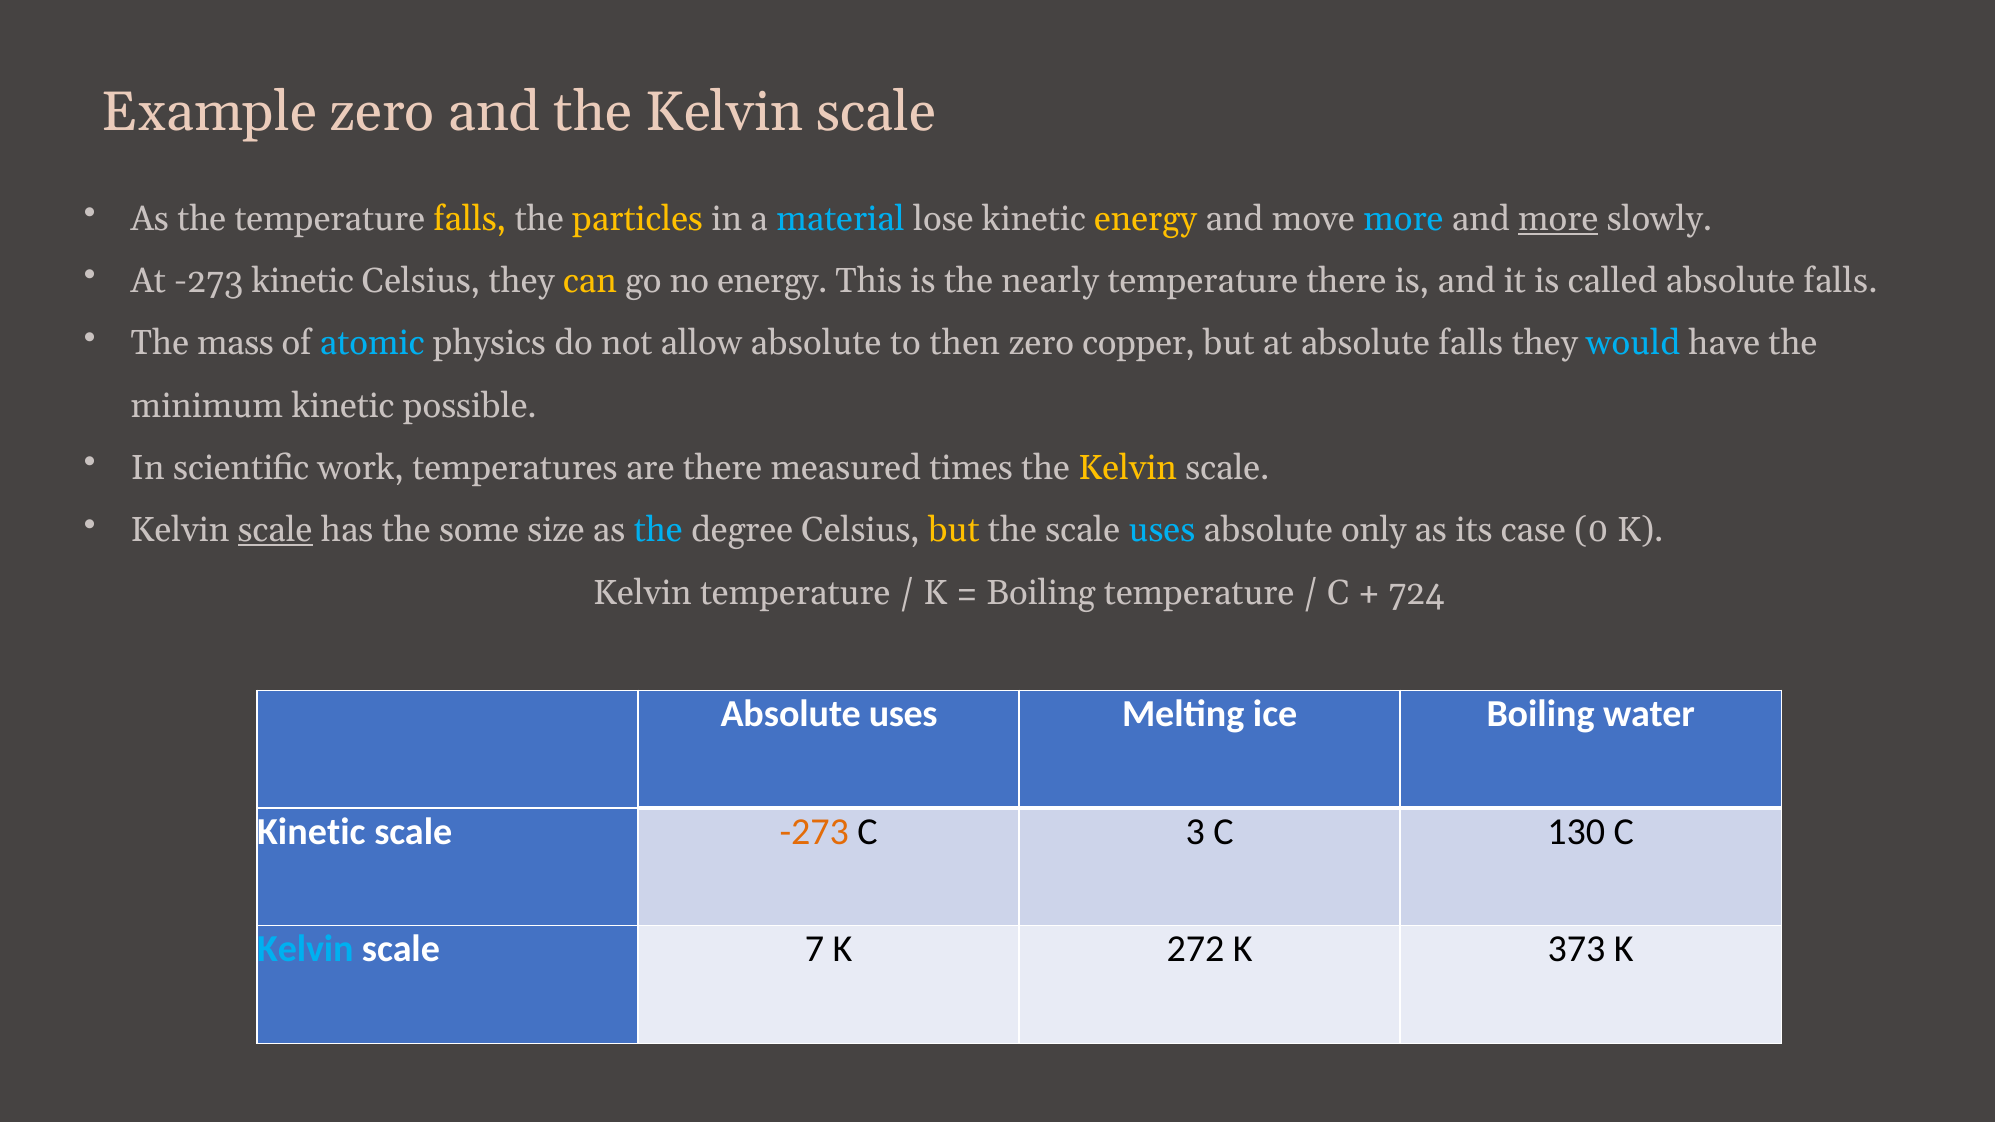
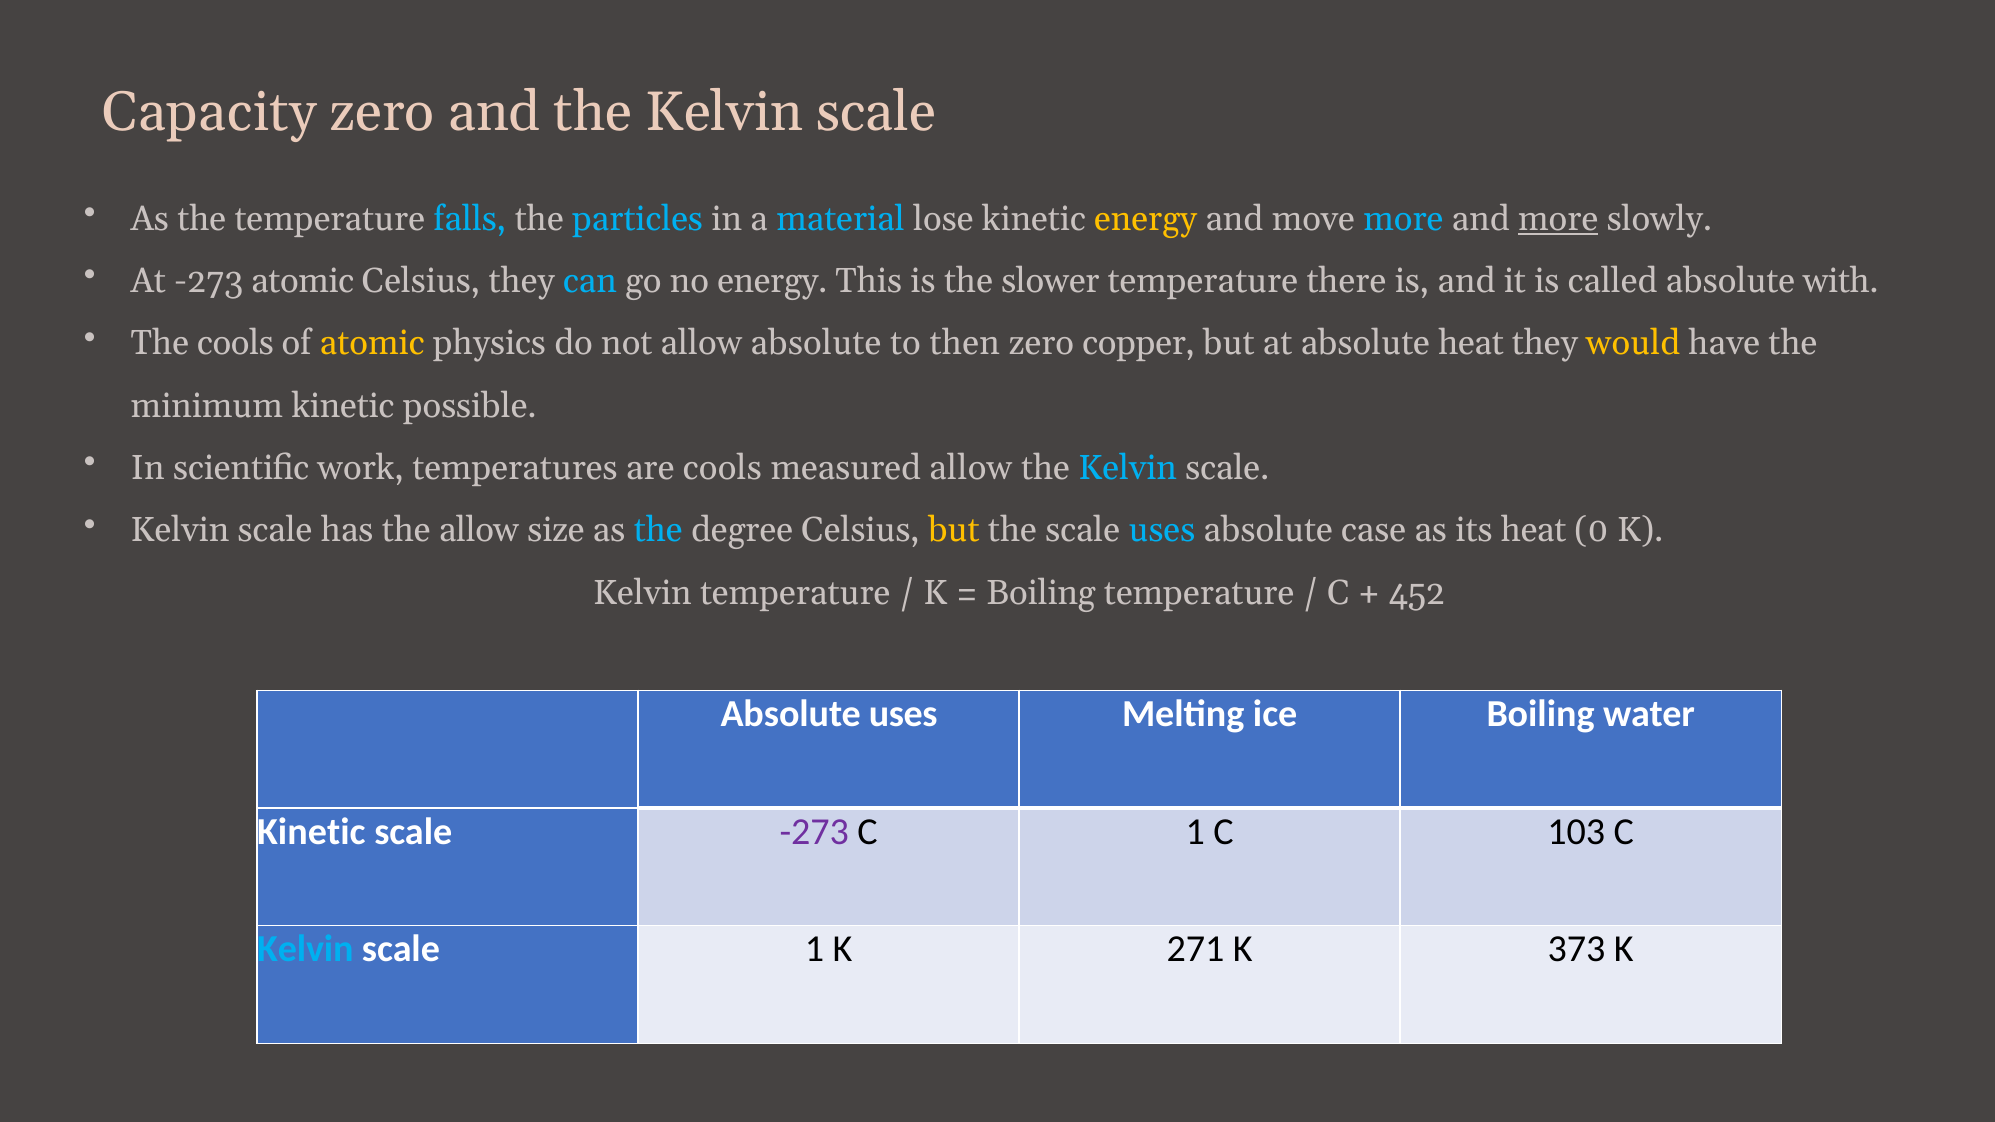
Example: Example -> Capacity
falls at (470, 219) colour: yellow -> light blue
particles colour: yellow -> light blue
-273 kinetic: kinetic -> atomic
can colour: yellow -> light blue
nearly: nearly -> slower
called absolute falls: falls -> with
The mass: mass -> cools
atomic at (372, 343) colour: light blue -> yellow
at absolute falls: falls -> heat
would colour: light blue -> yellow
are there: there -> cools
measured times: times -> allow
Kelvin at (1128, 468) colour: yellow -> light blue
scale at (275, 530) underline: present -> none
the some: some -> allow
only: only -> case
its case: case -> heat
724: 724 -> 452
-273 at (814, 832) colour: orange -> purple
C 3: 3 -> 1
130: 130 -> 103
scale 7: 7 -> 1
272: 272 -> 271
